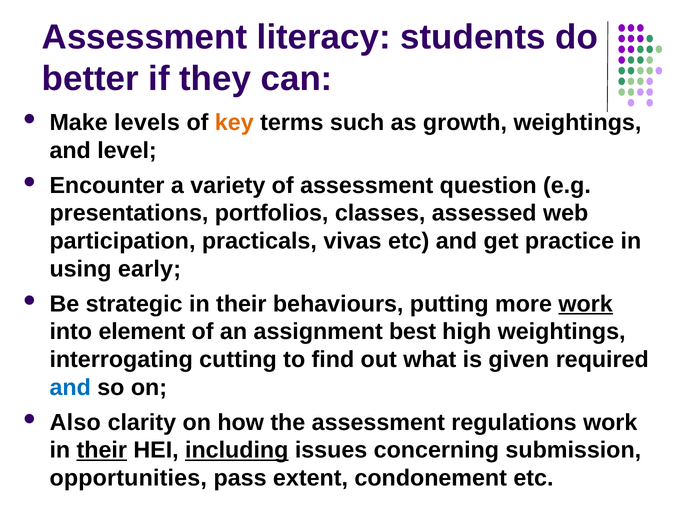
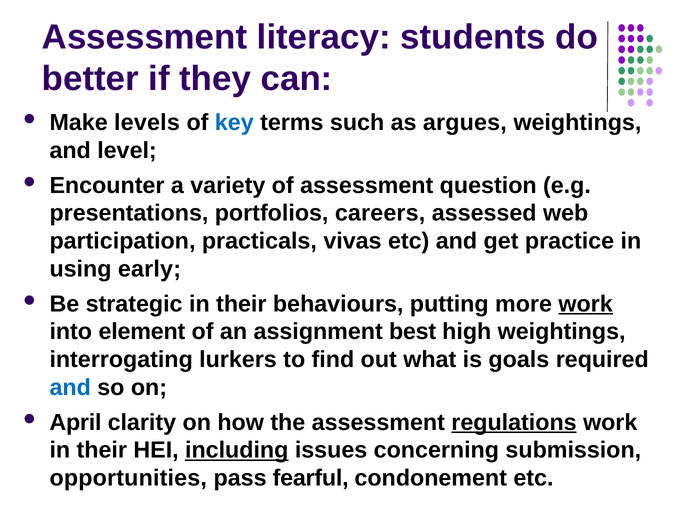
key colour: orange -> blue
growth: growth -> argues
classes: classes -> careers
cutting: cutting -> lurkers
given: given -> goals
Also: Also -> April
regulations underline: none -> present
their at (102, 451) underline: present -> none
extent: extent -> fearful
